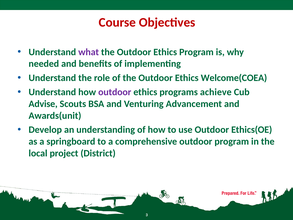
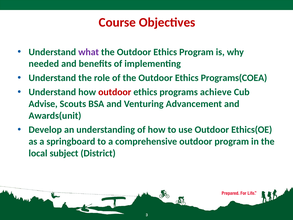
Welcome(COEA: Welcome(COEA -> Programs(COEA
outdoor at (115, 92) colour: purple -> red
project: project -> subject
